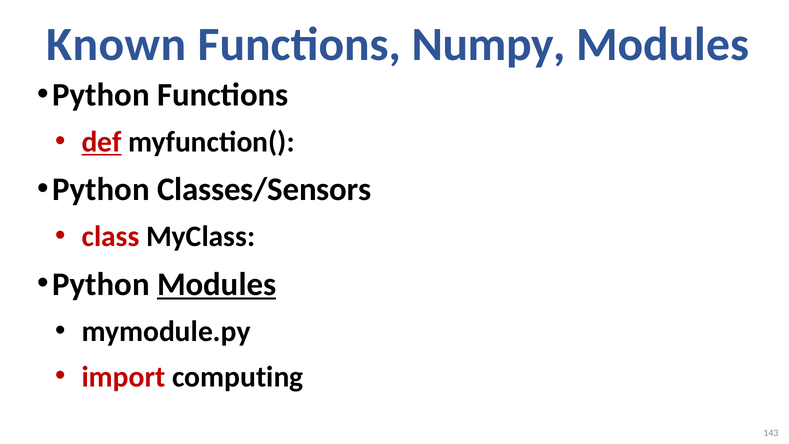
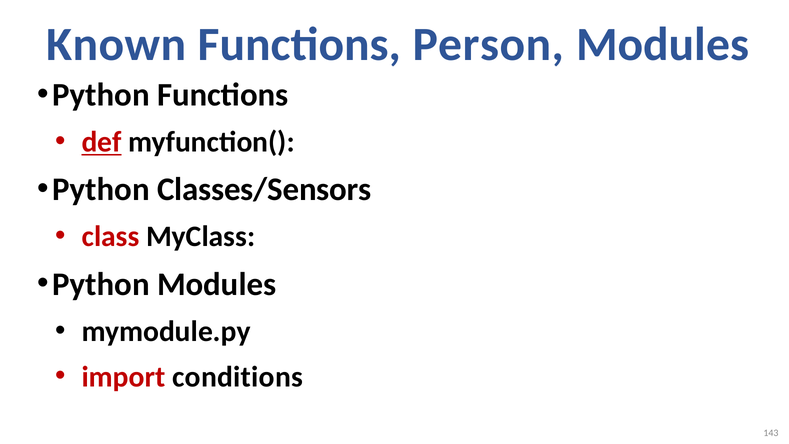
Numpy: Numpy -> Person
Modules at (217, 284) underline: present -> none
computing: computing -> conditions
